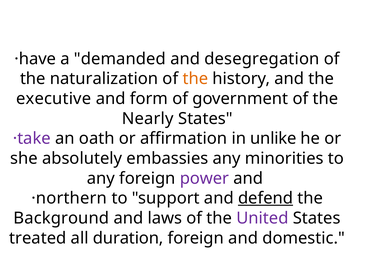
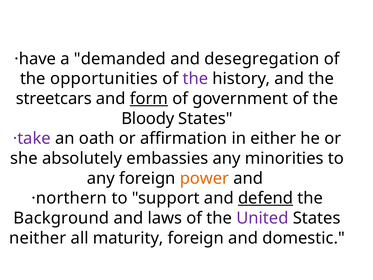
naturalization: naturalization -> opportunities
the at (195, 79) colour: orange -> purple
executive: executive -> streetcars
form underline: none -> present
Nearly: Nearly -> Bloody
unlike: unlike -> either
power colour: purple -> orange
treated: treated -> neither
duration: duration -> maturity
